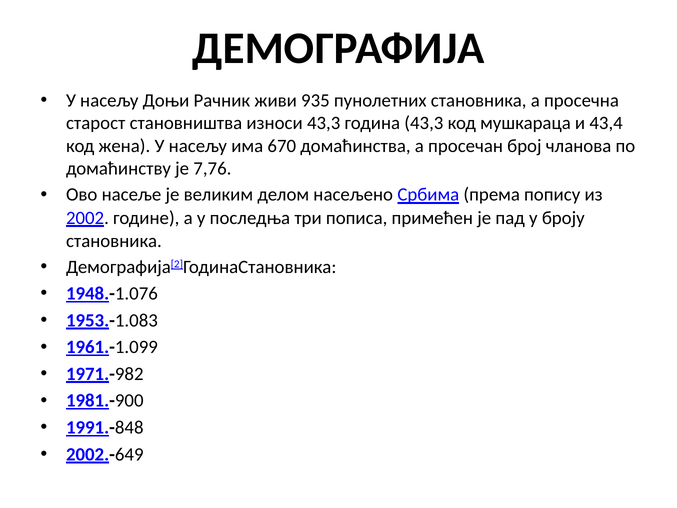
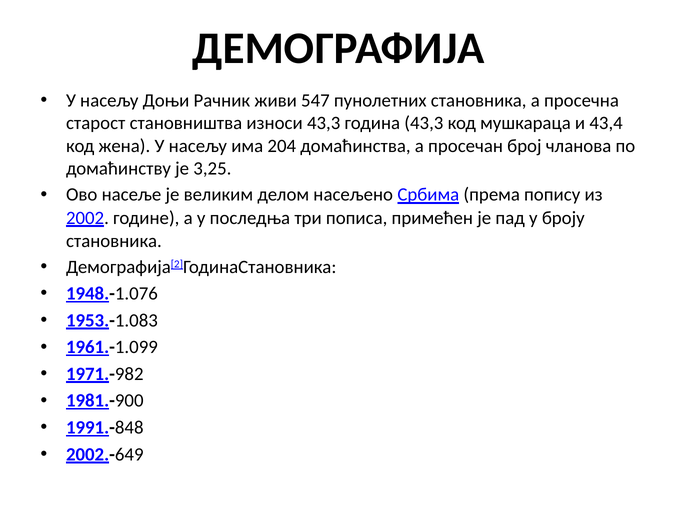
935: 935 -> 547
670: 670 -> 204
7,76: 7,76 -> 3,25
